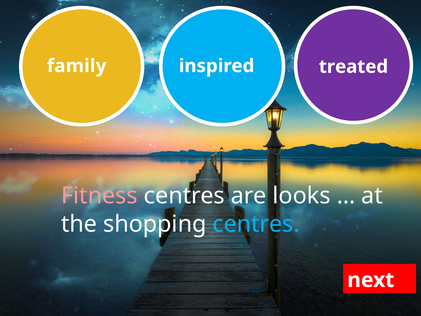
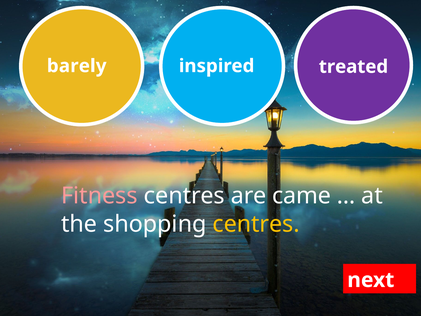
family: family -> barely
looks: looks -> came
centres colour: light blue -> yellow
